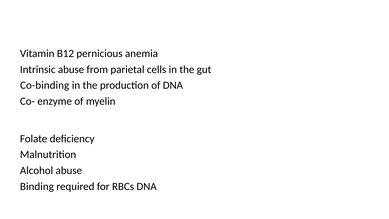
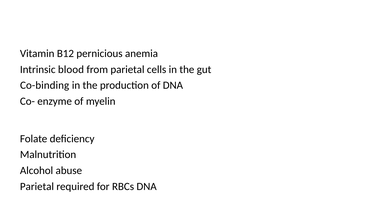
Intrinsic abuse: abuse -> blood
Binding at (37, 186): Binding -> Parietal
